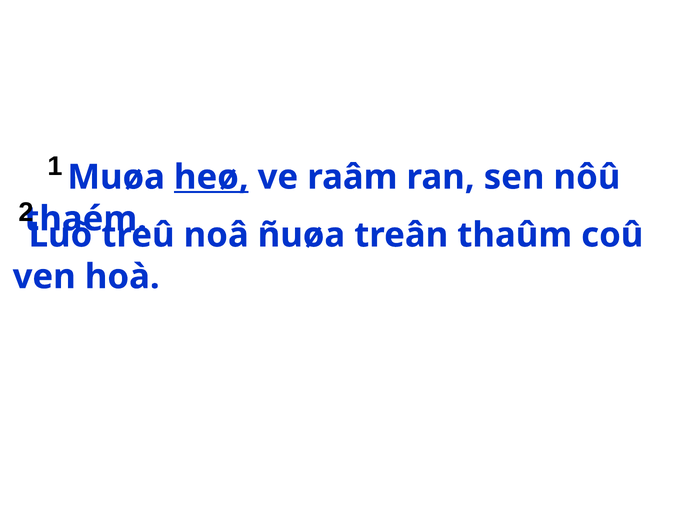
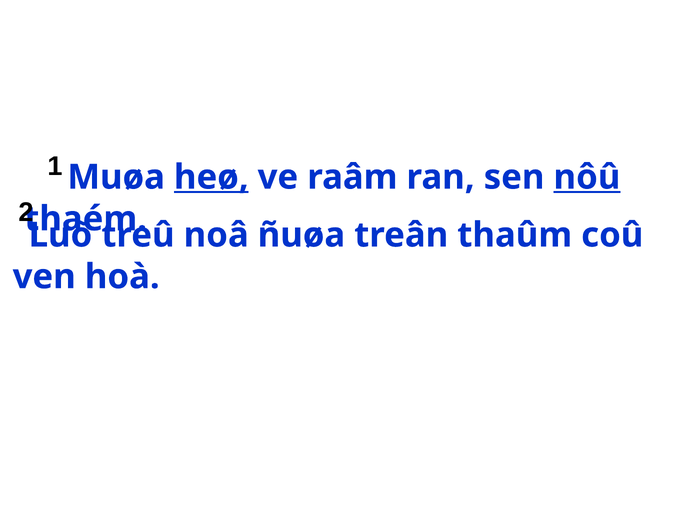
nôû underline: none -> present
